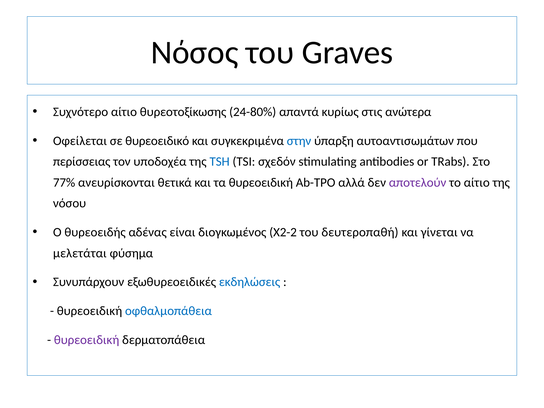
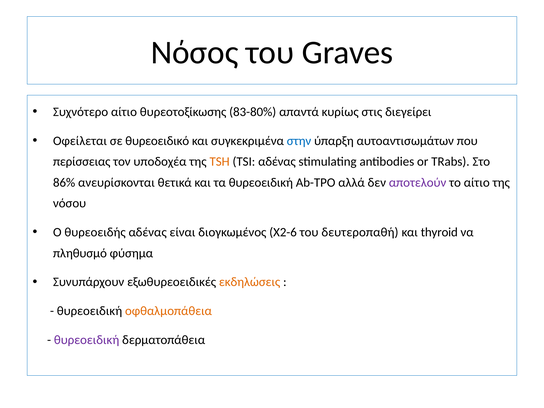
24-80%: 24-80% -> 83-80%
ανώτερα: ανώτερα -> διεγείρει
TSH colour: blue -> orange
TSI σχεδόν: σχεδόν -> αδένας
77%: 77% -> 86%
Χ2-2: Χ2-2 -> Χ2-6
γίνεται: γίνεται -> thyroid
μελετάται: μελετάται -> πληθυσμό
εκδηλώσεις colour: blue -> orange
οφθαλμοπάθεια colour: blue -> orange
